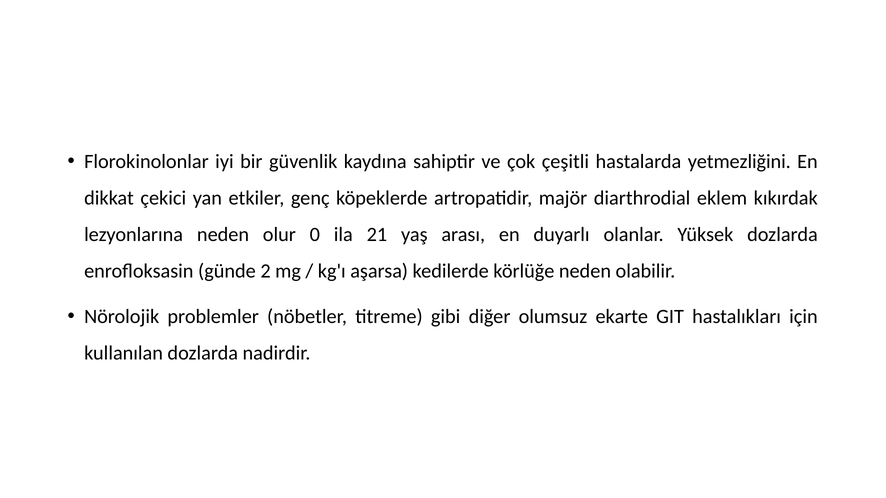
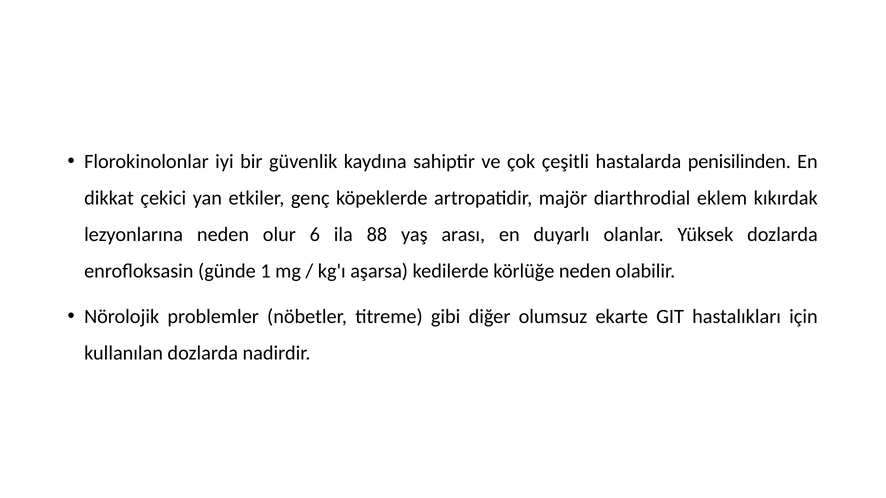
yetmezliğini: yetmezliğini -> penisilinden
0: 0 -> 6
21: 21 -> 88
2: 2 -> 1
